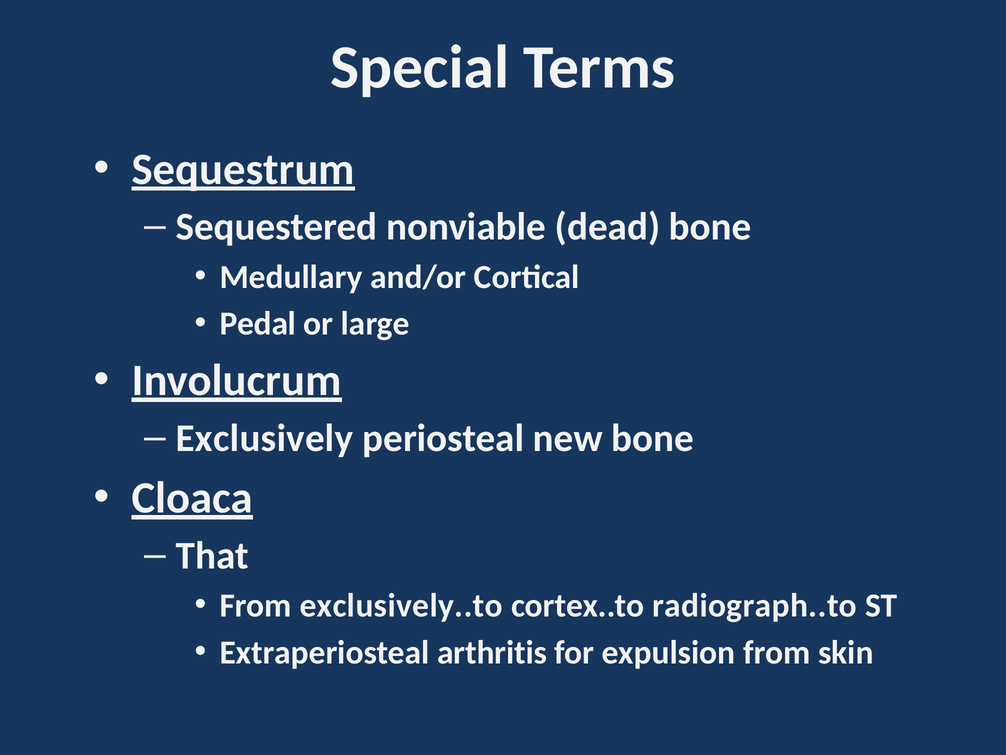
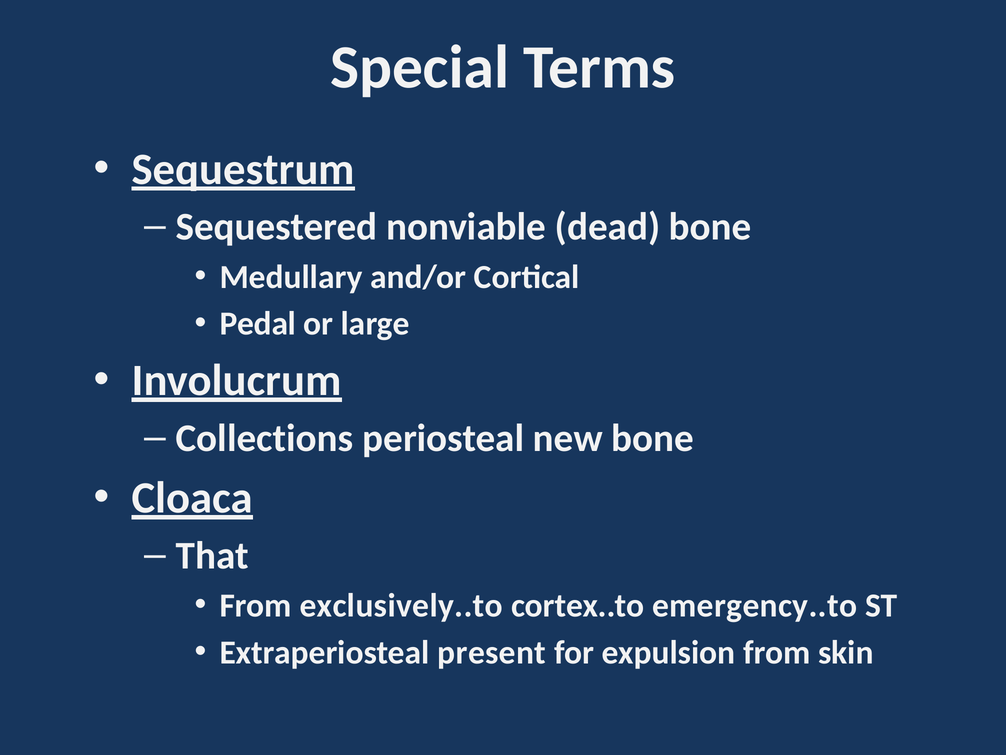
Exclusively: Exclusively -> Collections
radiograph..to: radiograph..to -> emergency..to
arthritis: arthritis -> present
